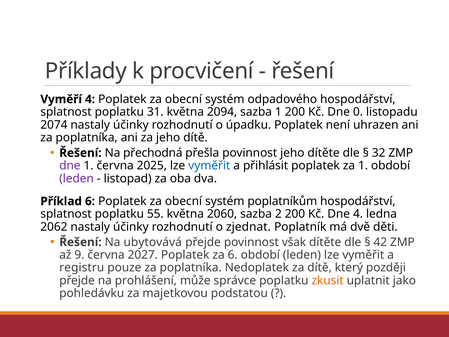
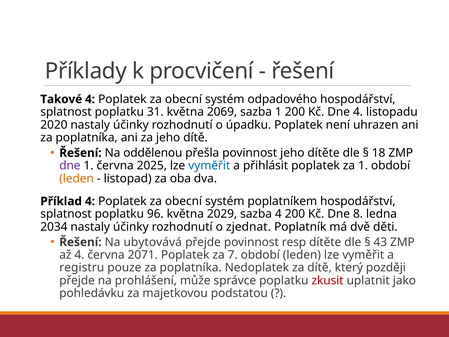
Vyměří: Vyměří -> Takové
2094: 2094 -> 2069
Dne 0: 0 -> 4
2074: 2074 -> 2020
přechodná: přechodná -> oddělenou
32: 32 -> 18
leden at (77, 178) colour: purple -> orange
Příklad 6: 6 -> 4
poplatníkům: poplatníkům -> poplatníkem
55: 55 -> 96
2060: 2060 -> 2029
sazba 2: 2 -> 4
Dne 4: 4 -> 8
2062: 2062 -> 2034
však: však -> resp
42: 42 -> 43
až 9: 9 -> 4
2027: 2027 -> 2071
za 6: 6 -> 7
zkusit colour: orange -> red
